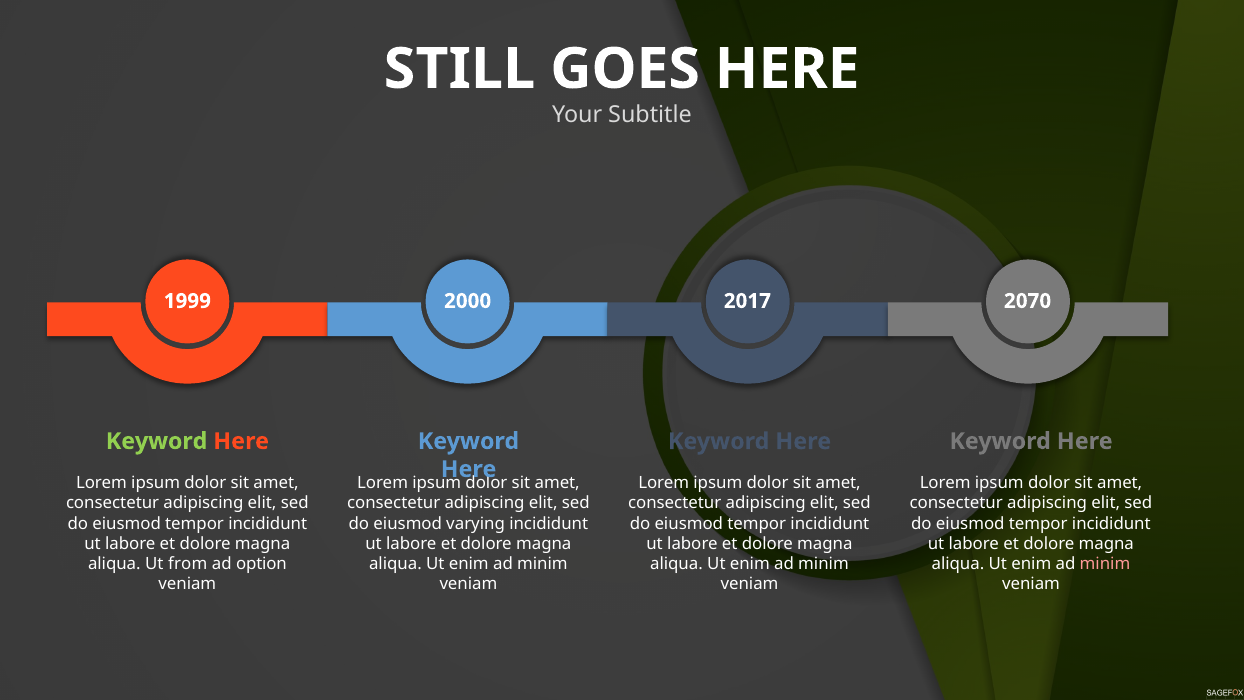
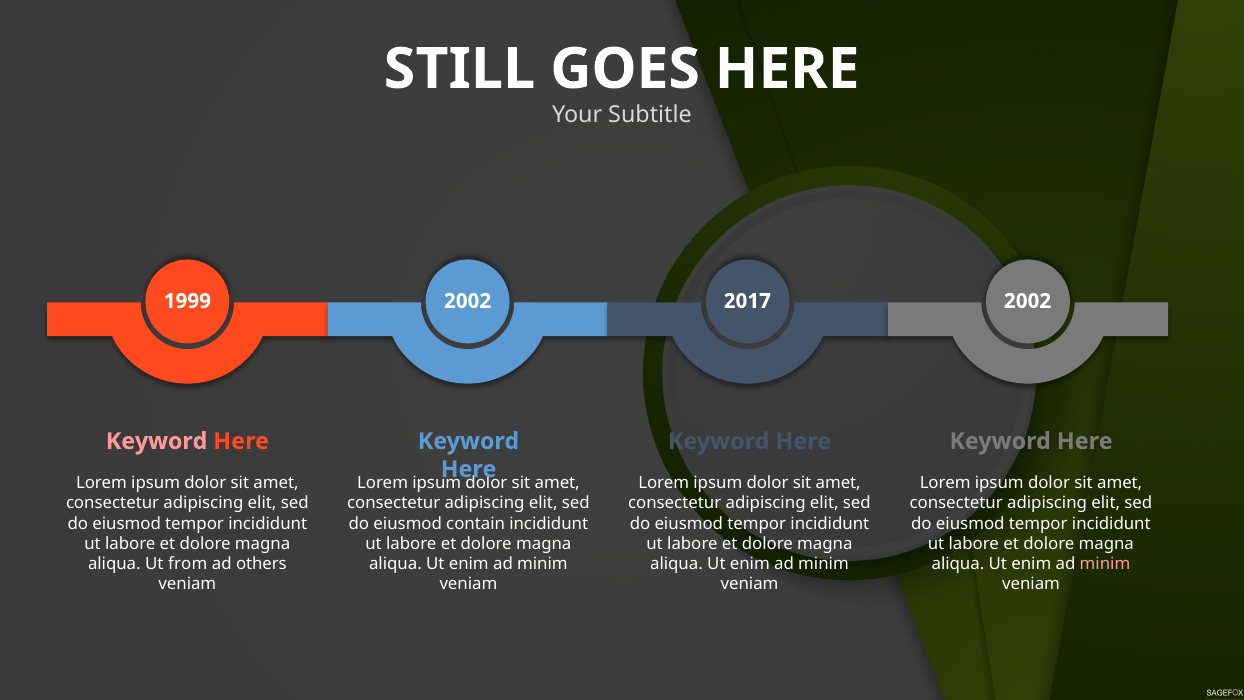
1999 2000: 2000 -> 2002
2017 2070: 2070 -> 2002
Keyword at (157, 441) colour: light green -> pink
varying: varying -> contain
option: option -> others
